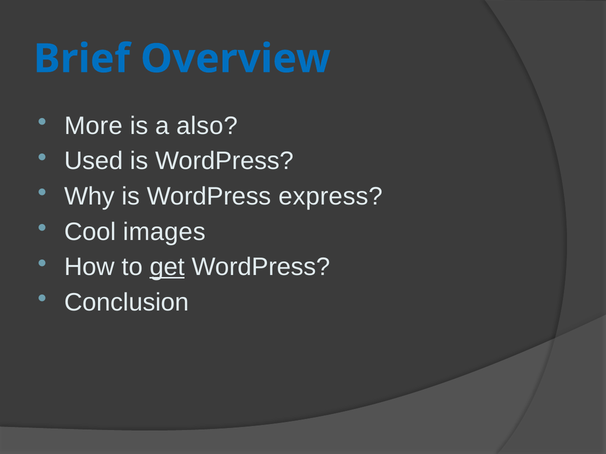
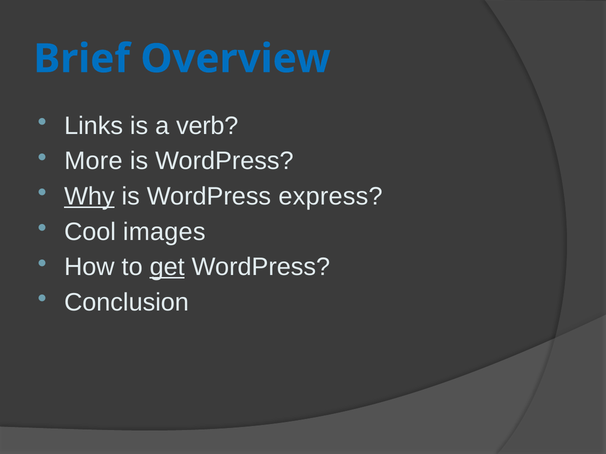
More: More -> Links
also: also -> verb
Used: Used -> More
Why underline: none -> present
